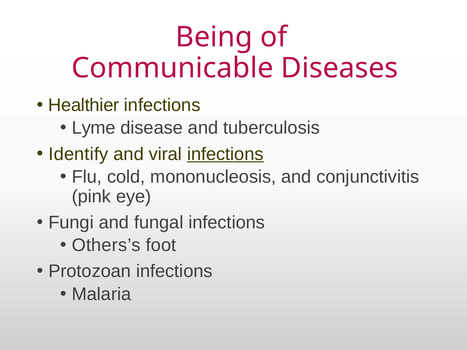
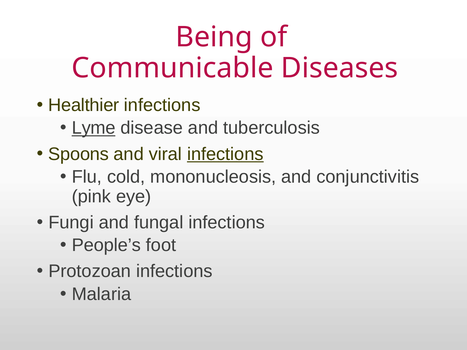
Lyme underline: none -> present
Identify: Identify -> Spoons
Others’s: Others’s -> People’s
